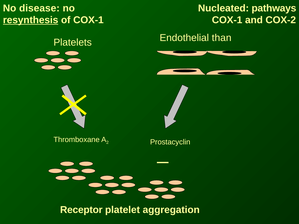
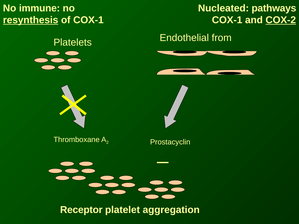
disease: disease -> immune
COX-2 underline: none -> present
than: than -> from
